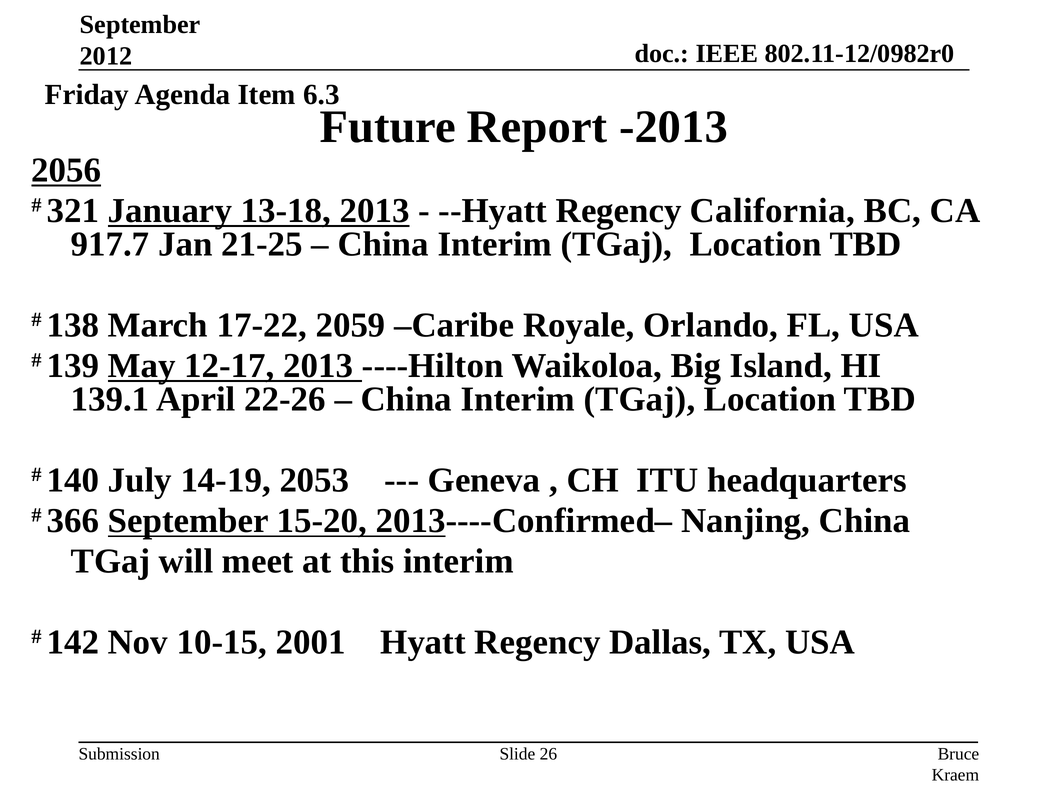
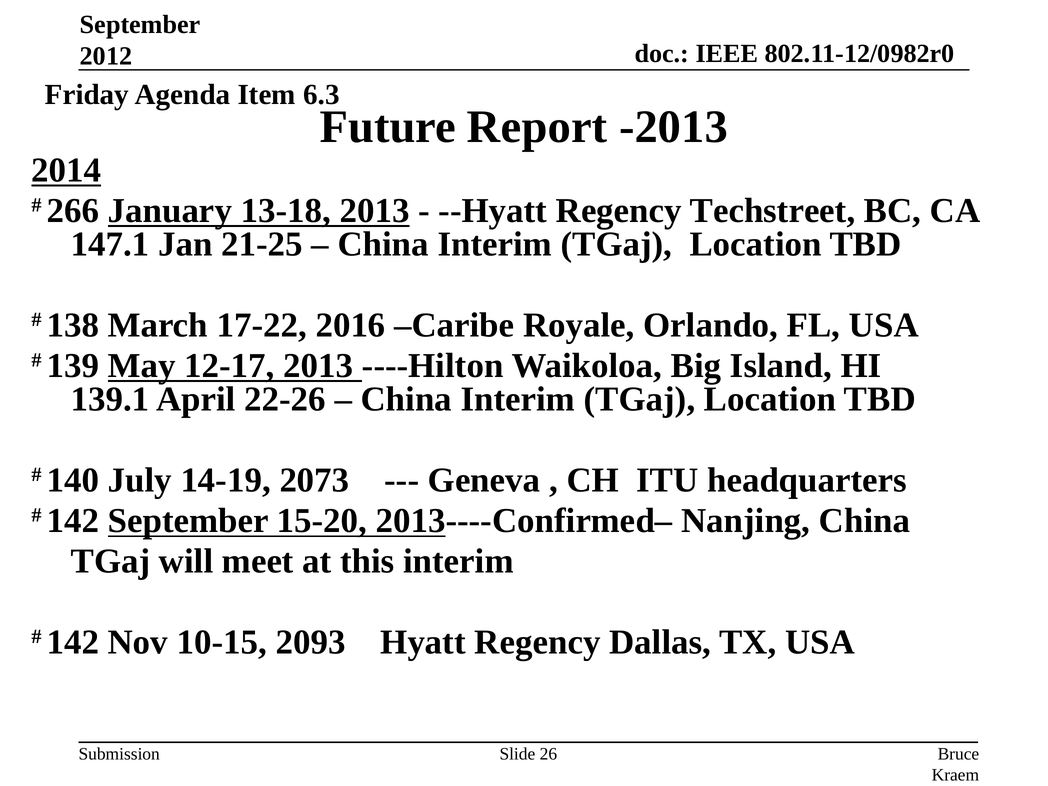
2056: 2056 -> 2014
321: 321 -> 266
California: California -> Techstreet
917.7: 917.7 -> 147.1
2059: 2059 -> 2016
2053: 2053 -> 2073
366 at (73, 521): 366 -> 142
2001: 2001 -> 2093
